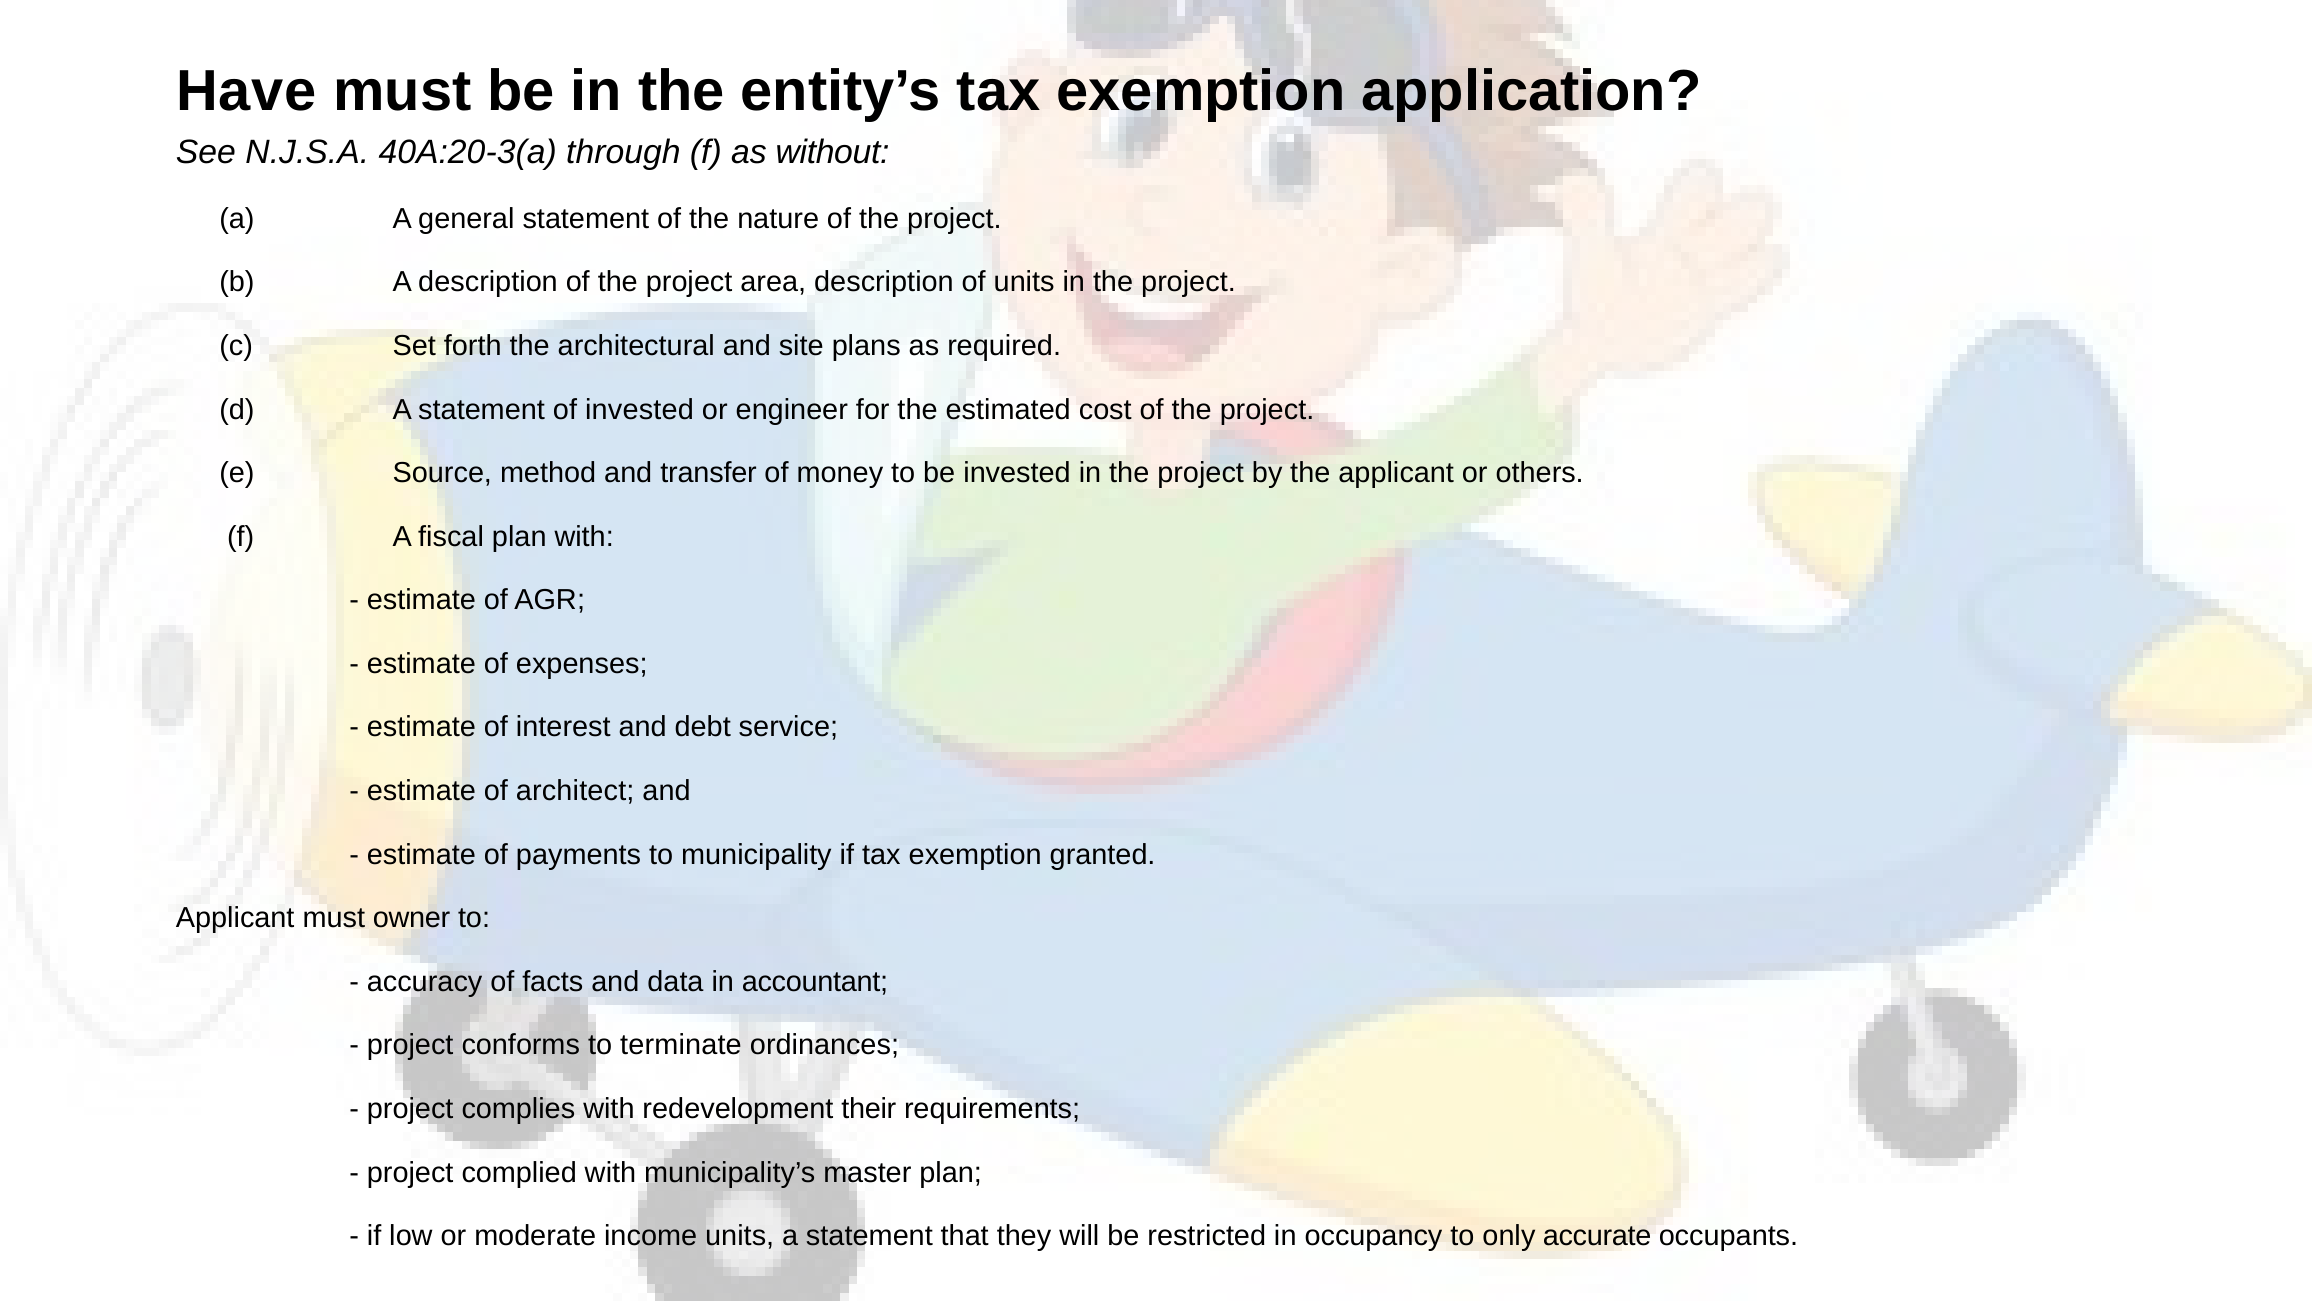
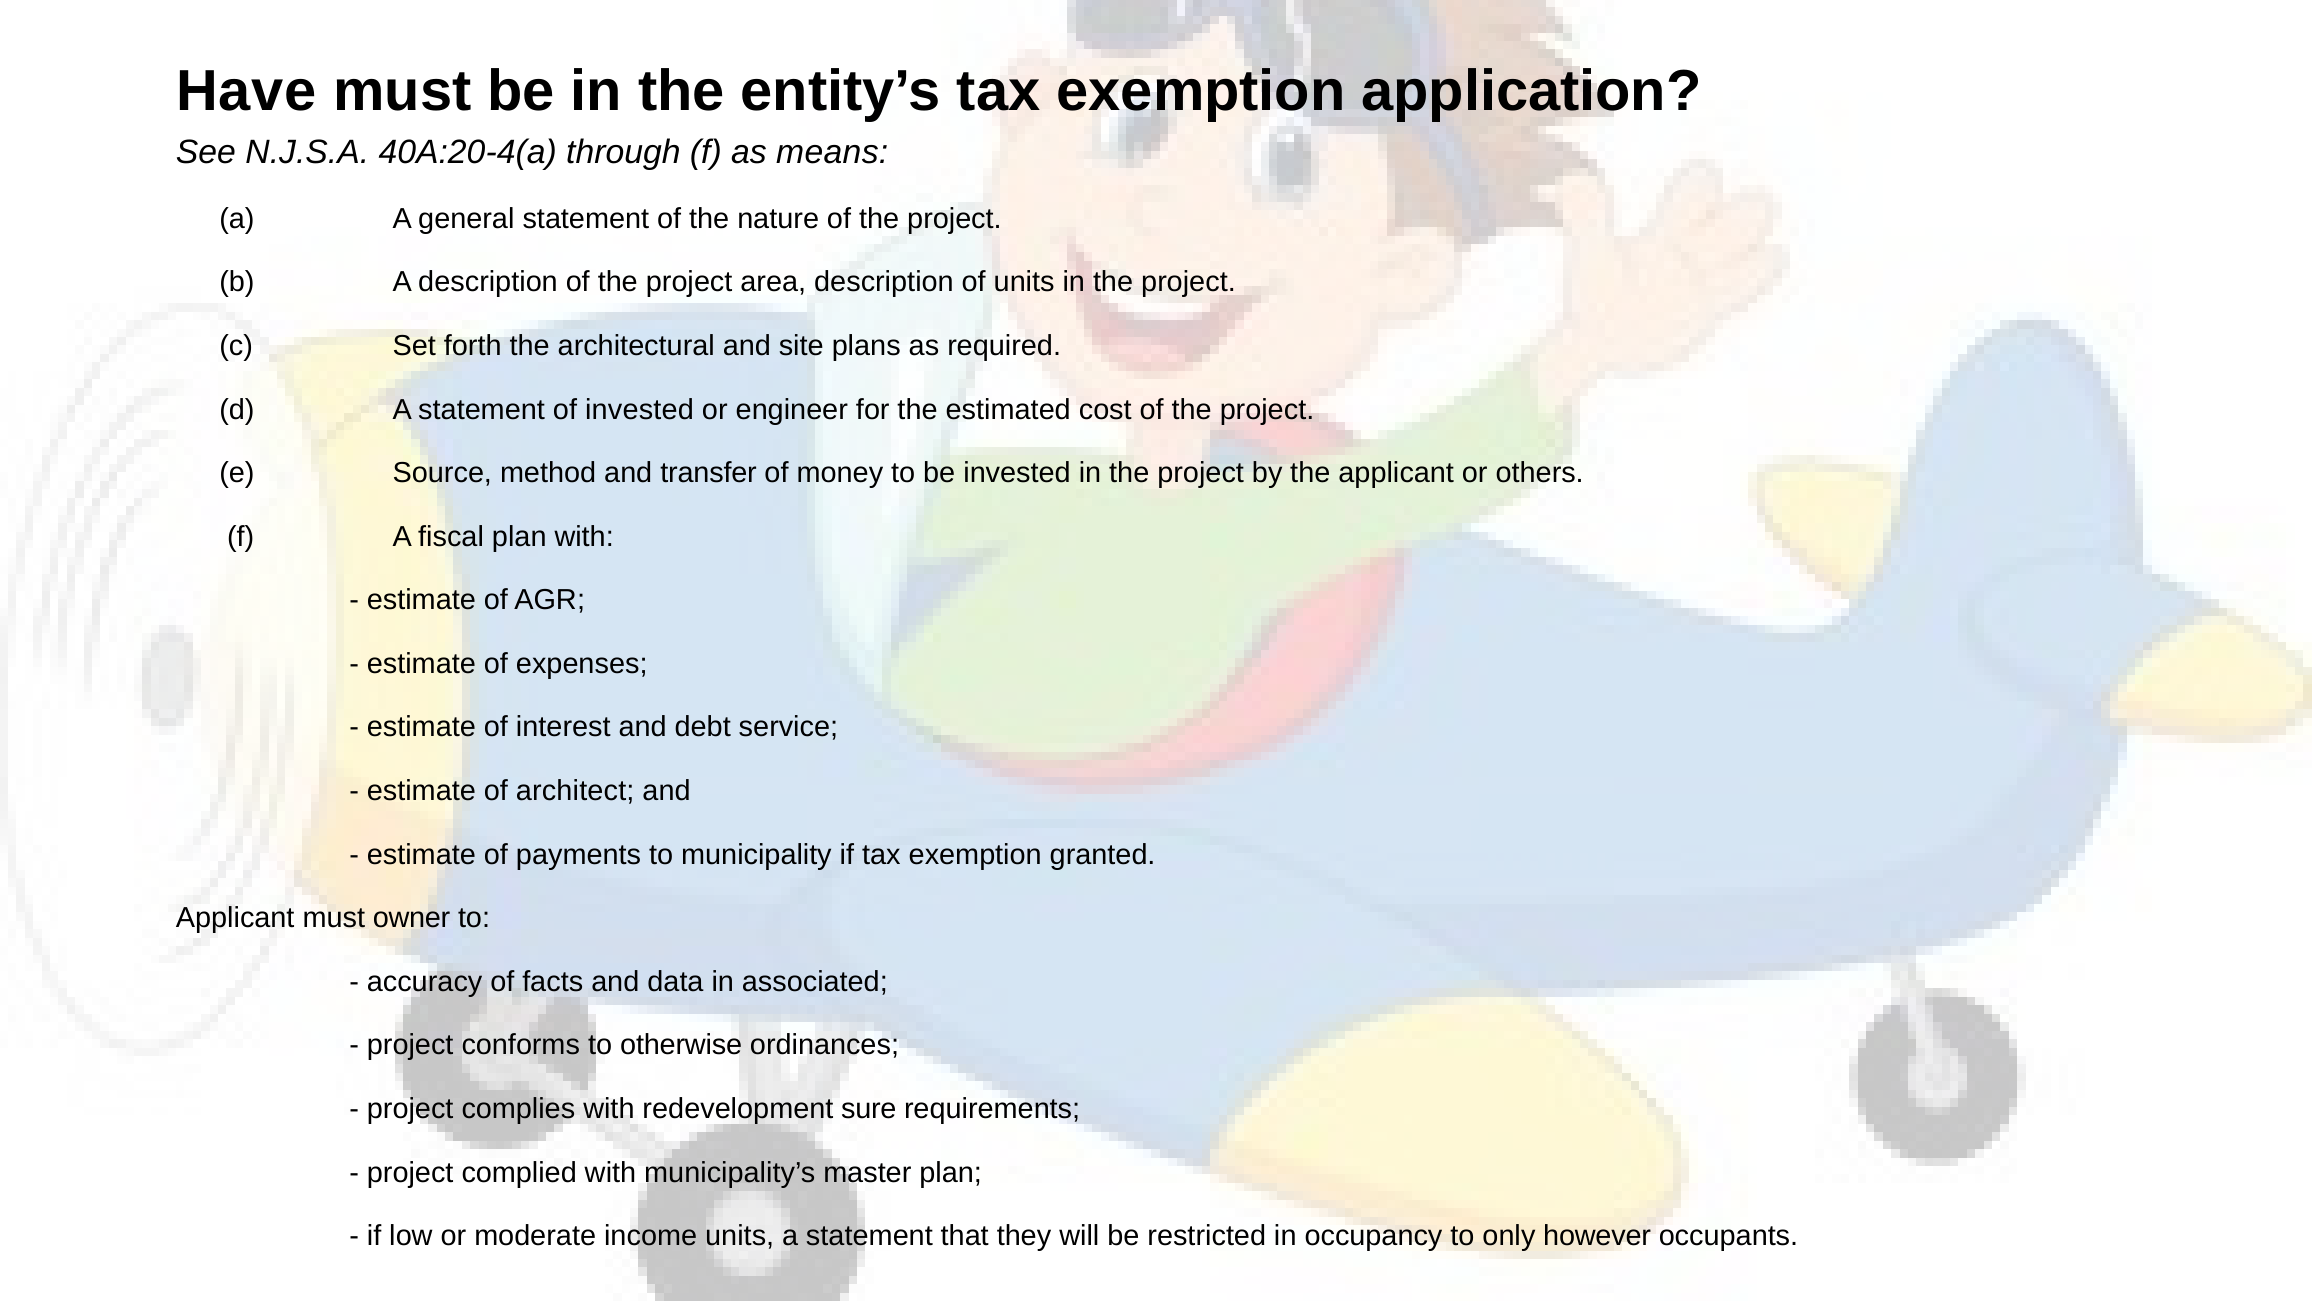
40A:20-3(a: 40A:20-3(a -> 40A:20-4(a
without: without -> means
accountant: accountant -> associated
terminate: terminate -> otherwise
their: their -> sure
accurate: accurate -> however
